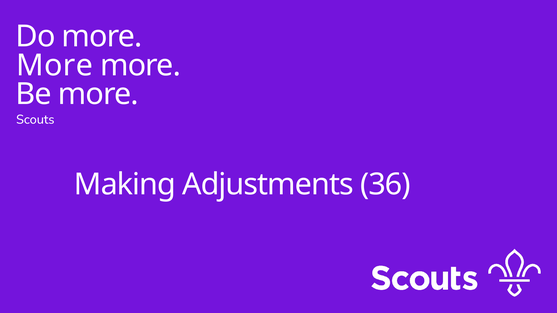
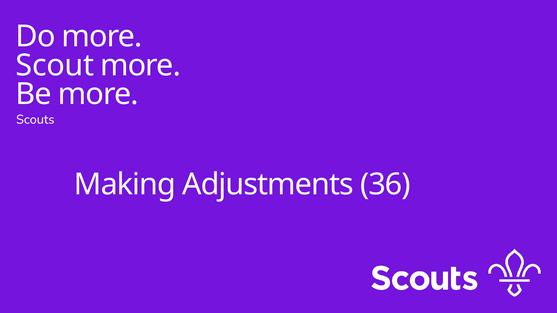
More at (55, 65): More -> Scout
